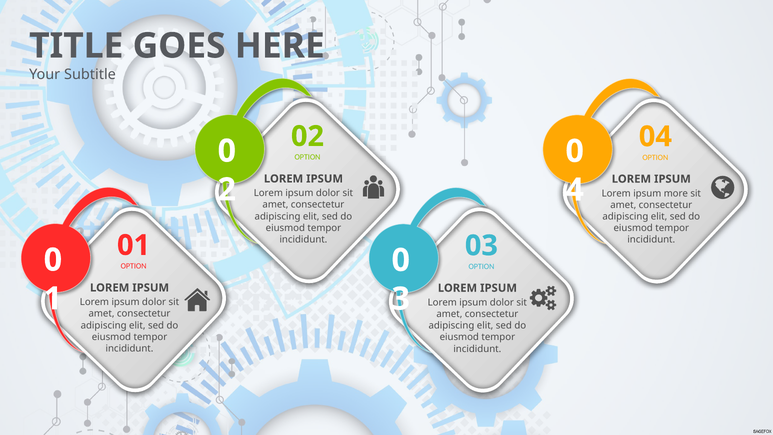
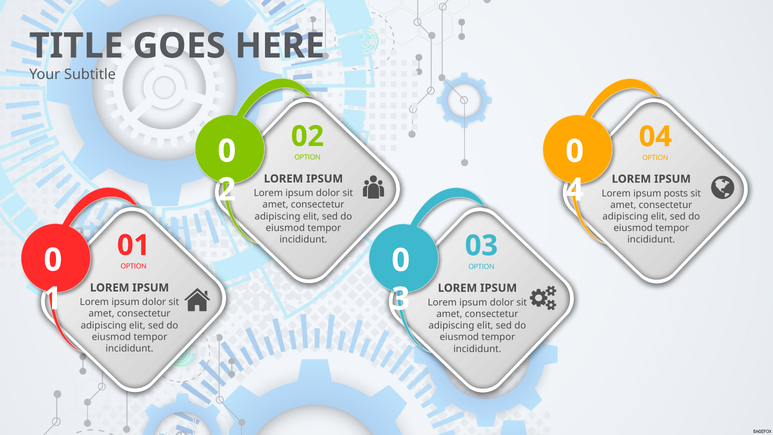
more: more -> posts
